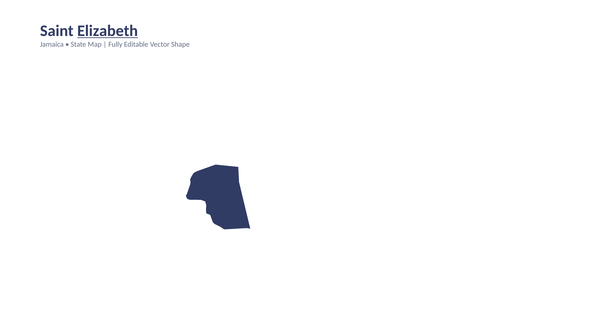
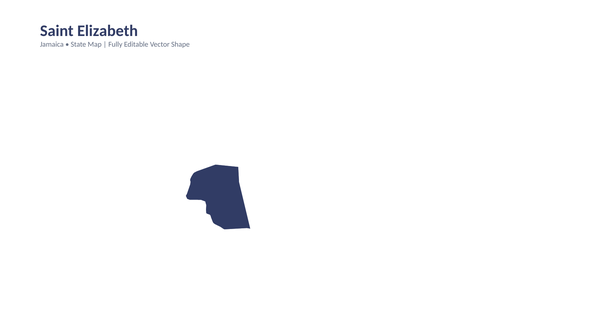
Elizabeth underline: present -> none
